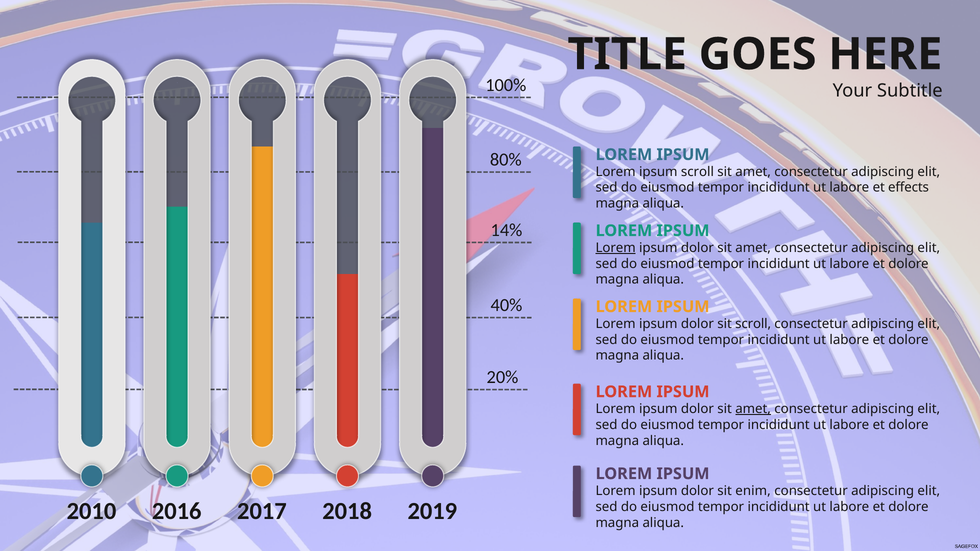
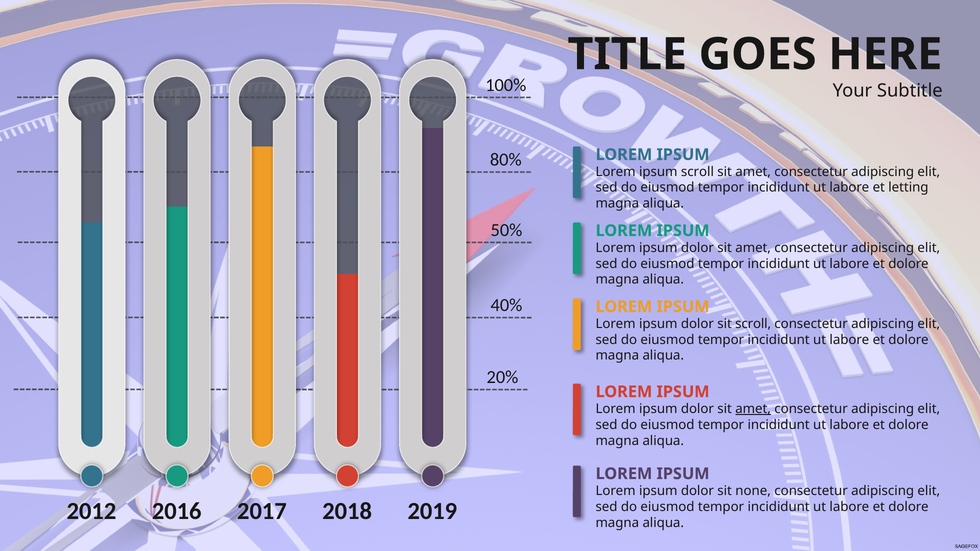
effects: effects -> letting
14%: 14% -> 50%
Lorem at (616, 248) underline: present -> none
enim: enim -> none
2010: 2010 -> 2012
